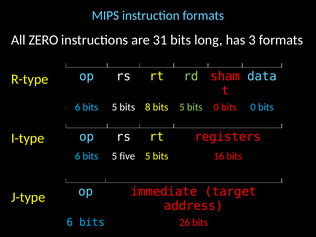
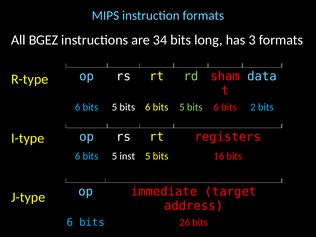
ZERO: ZERO -> BGEZ
31: 31 -> 34
8 at (148, 107): 8 -> 6
0 at (216, 107): 0 -> 6
0 at (253, 107): 0 -> 2
five: five -> inst
